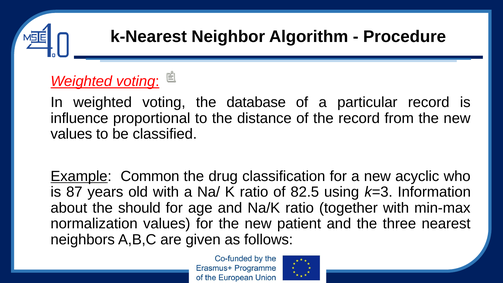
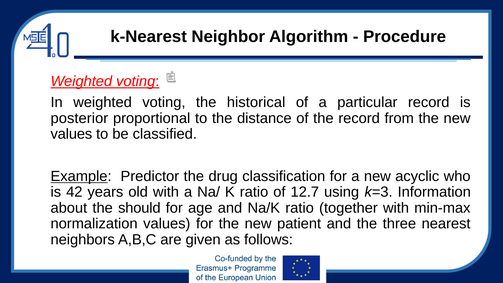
database: database -> historical
influence: influence -> posterior
Common: Common -> Predictor
87: 87 -> 42
82.5: 82.5 -> 12.7
